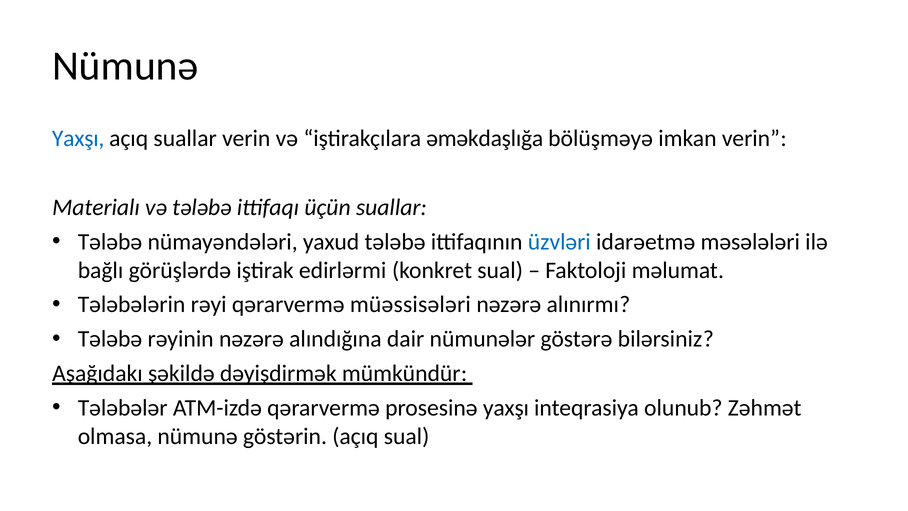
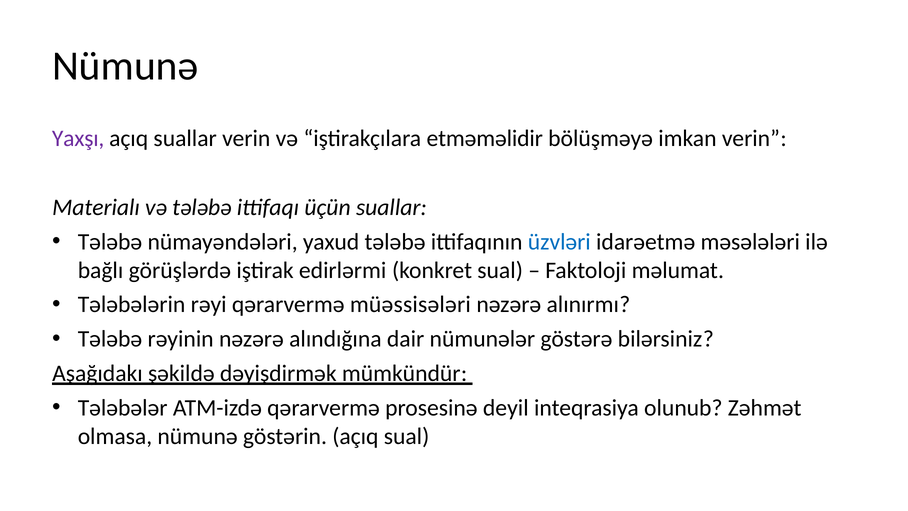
Yaxşı at (78, 138) colour: blue -> purple
əməkdaşlığa: əməkdaşlığa -> etməməlidir
prosesinə yaxşı: yaxşı -> deyil
